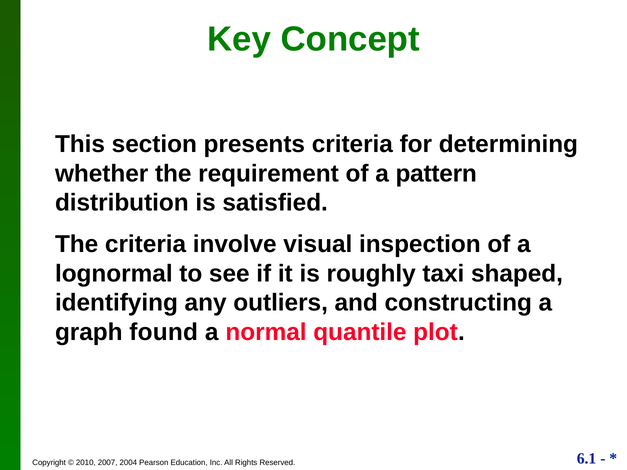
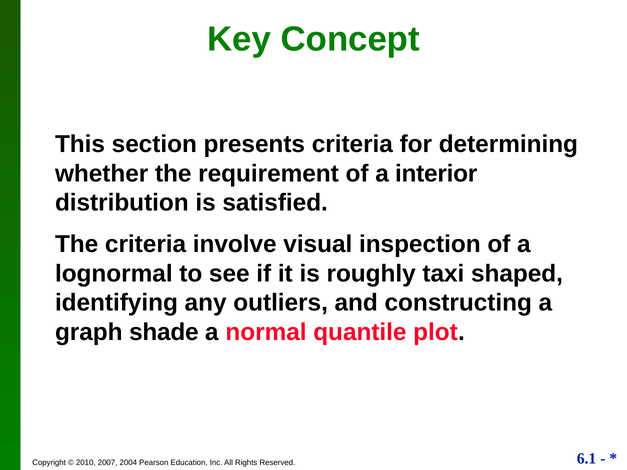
pattern: pattern -> interior
found: found -> shade
